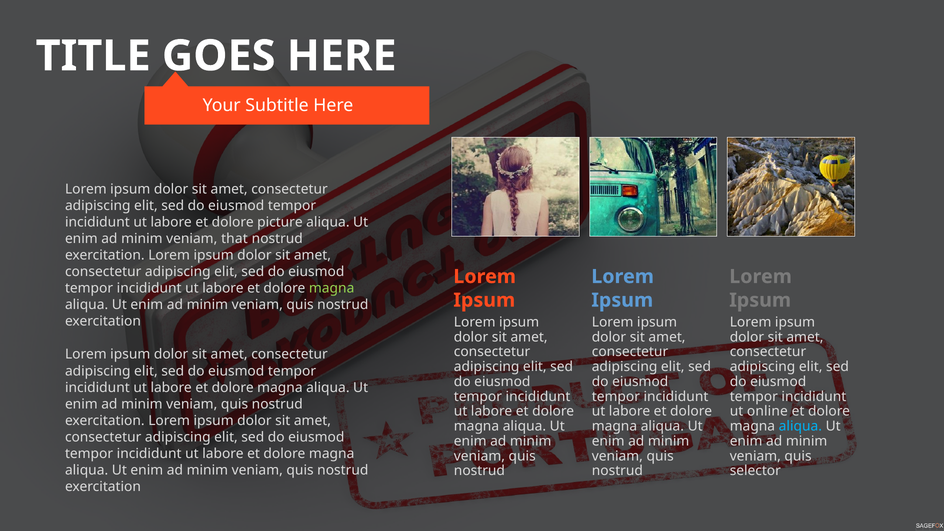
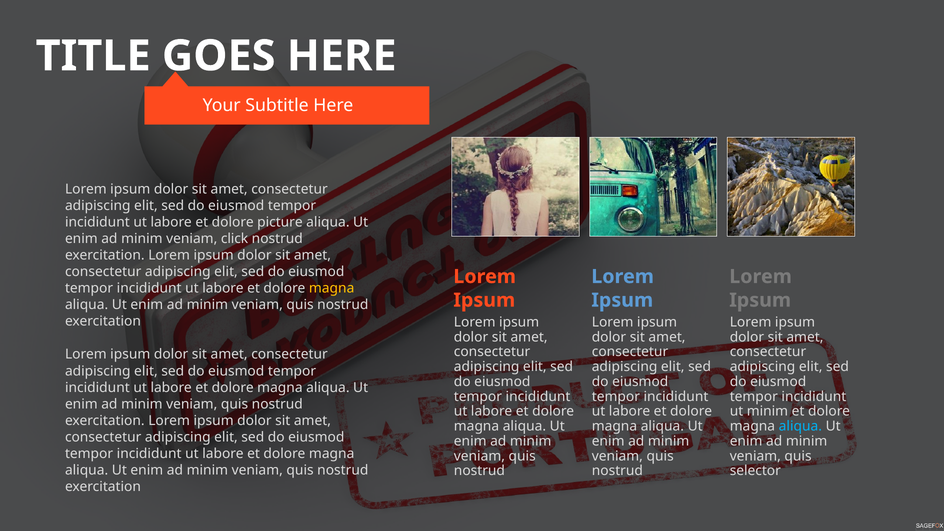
that: that -> click
magna at (332, 288) colour: light green -> yellow
ut online: online -> minim
